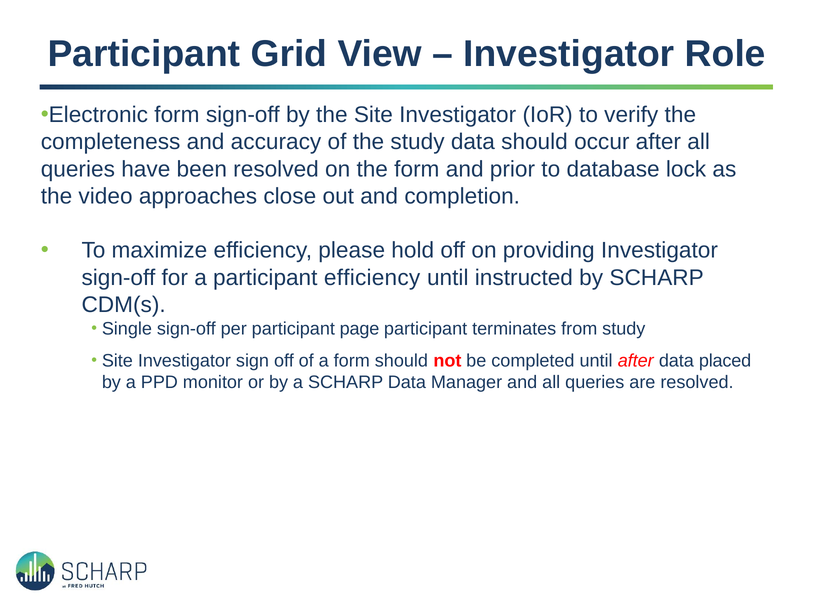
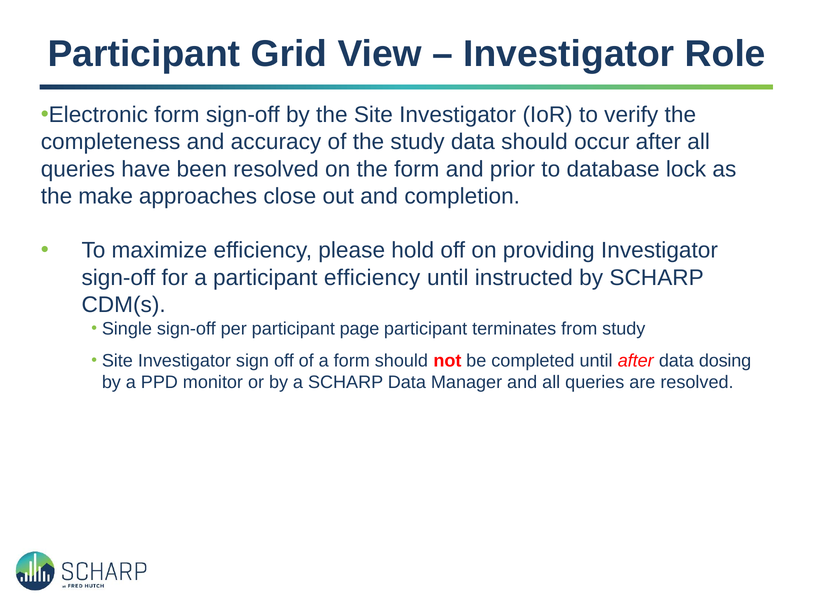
video: video -> make
placed: placed -> dosing
